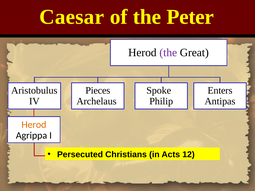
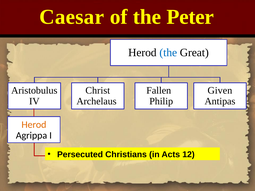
the at (168, 53) colour: purple -> blue
Pieces: Pieces -> Christ
Spoke: Spoke -> Fallen
Enters: Enters -> Given
